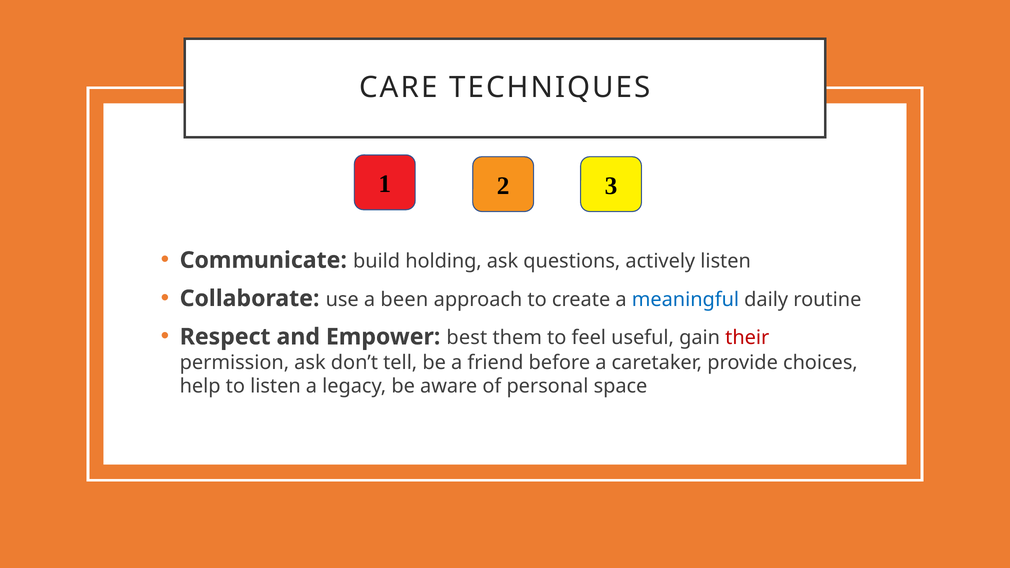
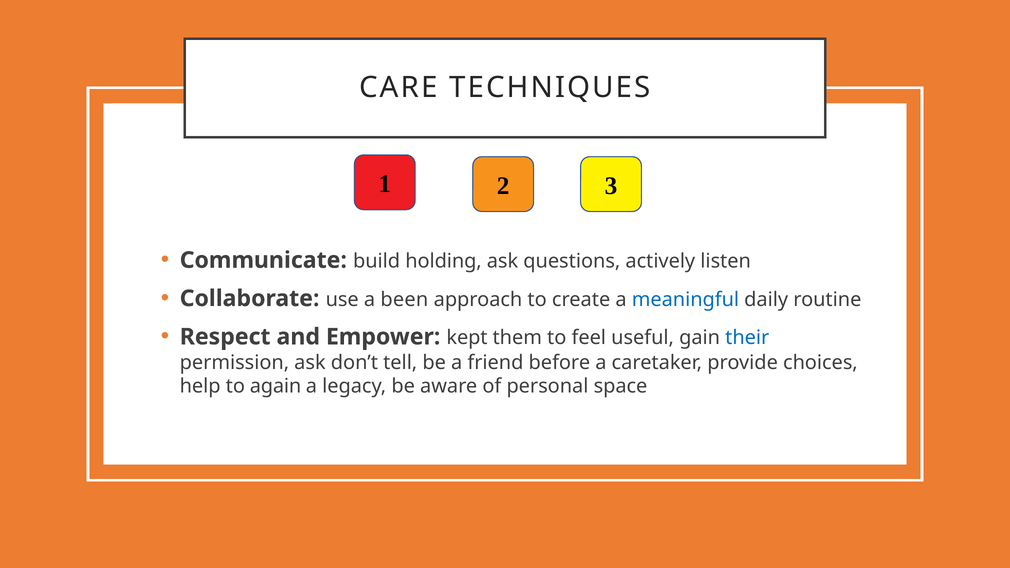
best: best -> kept
their colour: red -> blue
to listen: listen -> again
